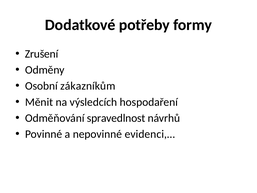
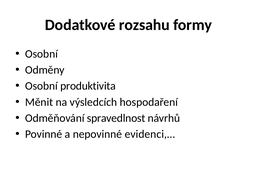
potřeby: potřeby -> rozsahu
Zrušení at (42, 54): Zrušení -> Osobní
zákazníkům: zákazníkům -> produktivita
